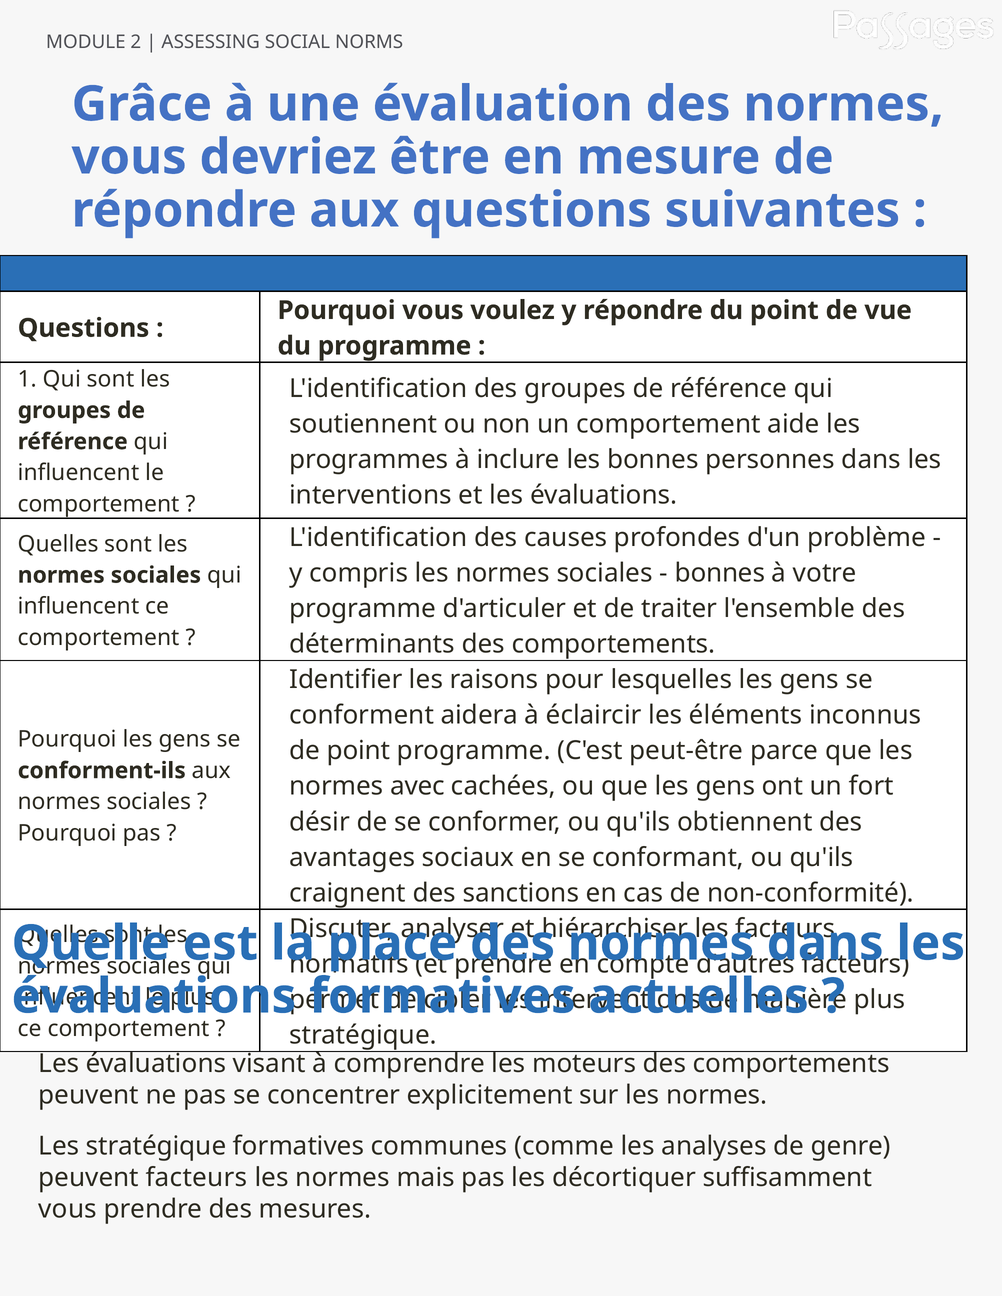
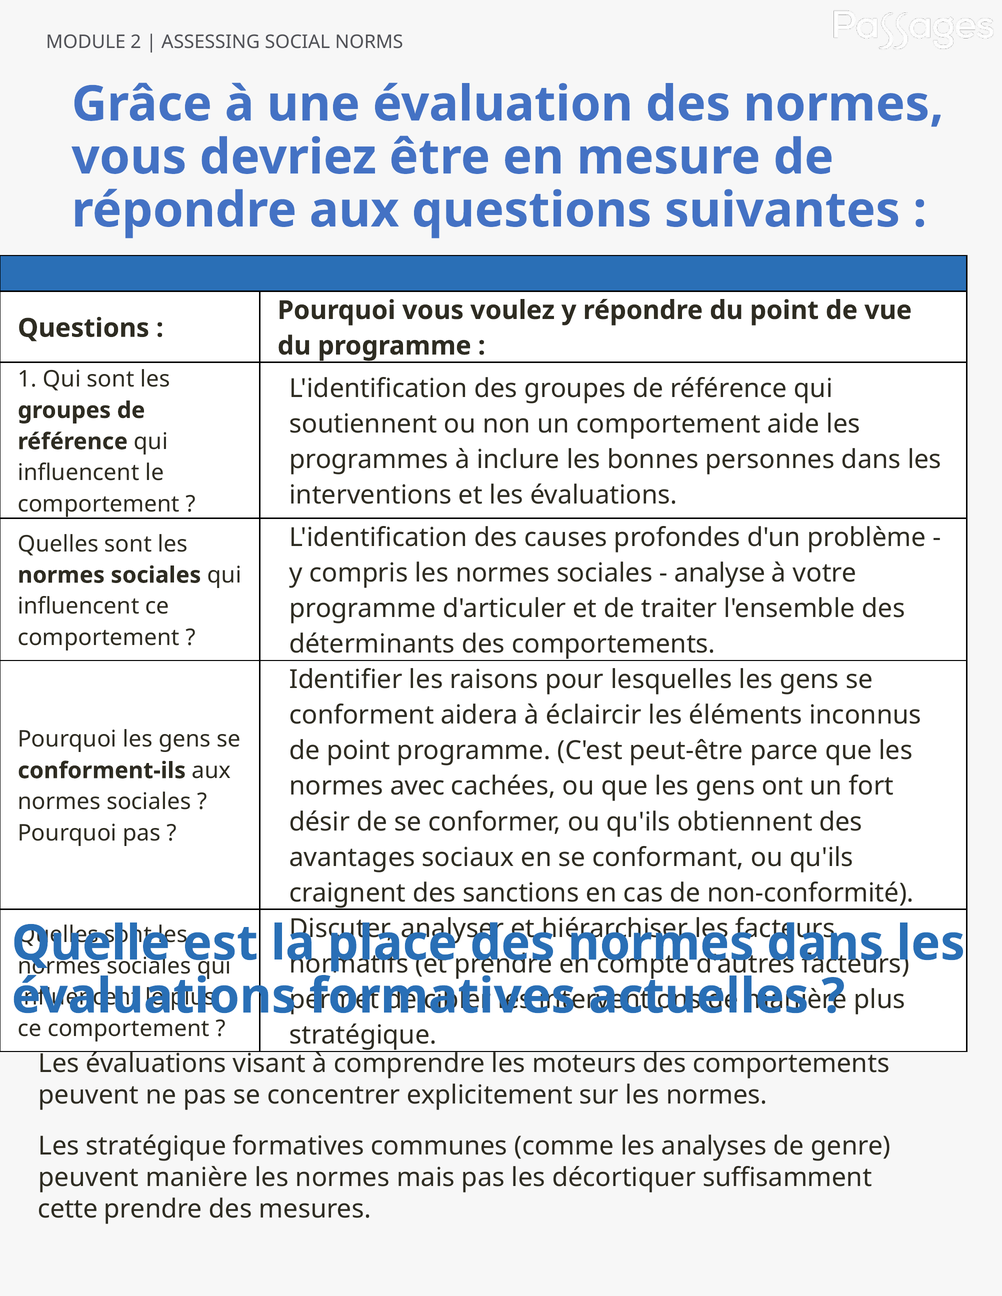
bonnes at (720, 573): bonnes -> analyse
peuvent facteurs: facteurs -> manière
vous at (68, 1210): vous -> cette
